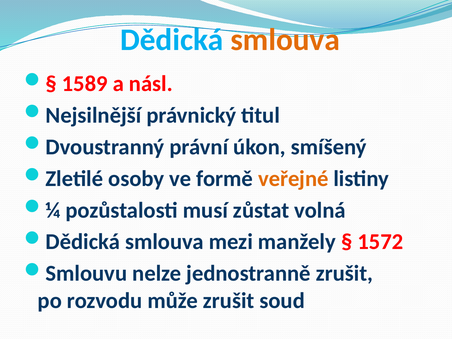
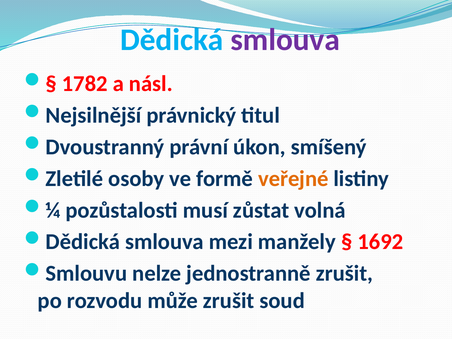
smlouva at (285, 40) colour: orange -> purple
1589: 1589 -> 1782
1572: 1572 -> 1692
